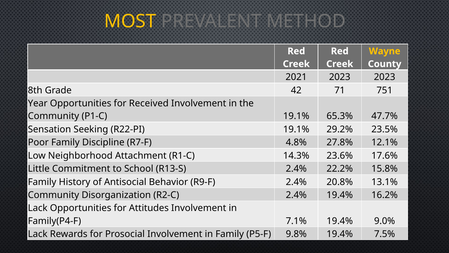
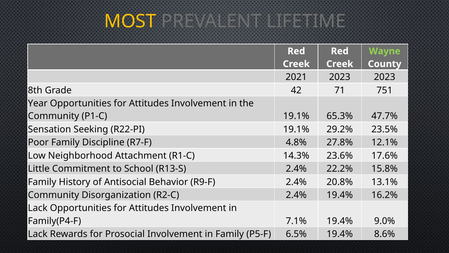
METHOD: METHOD -> LIFETIME
Wayne colour: yellow -> light green
Received at (149, 103): Received -> Attitudes
9.8%: 9.8% -> 6.5%
7.5%: 7.5% -> 8.6%
